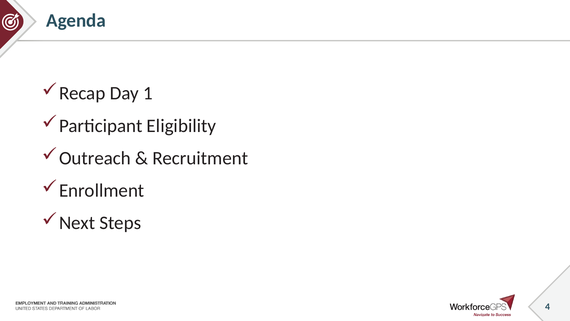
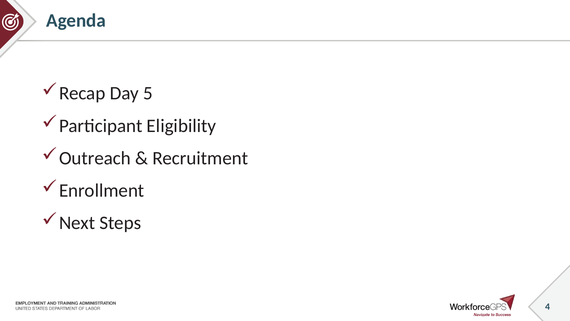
1: 1 -> 5
